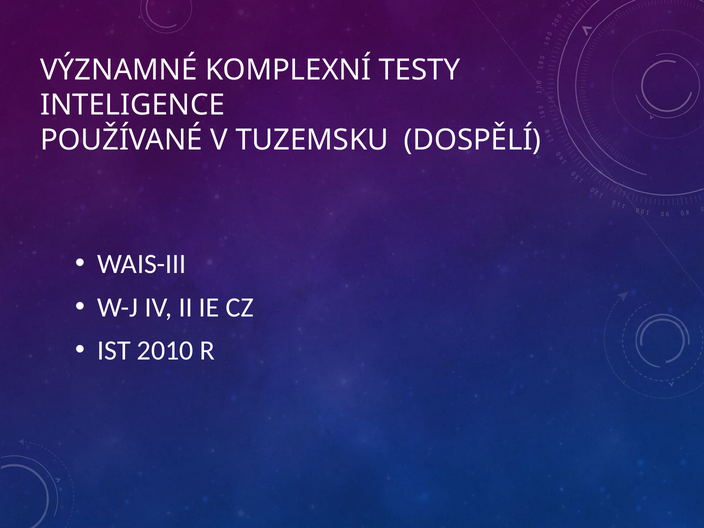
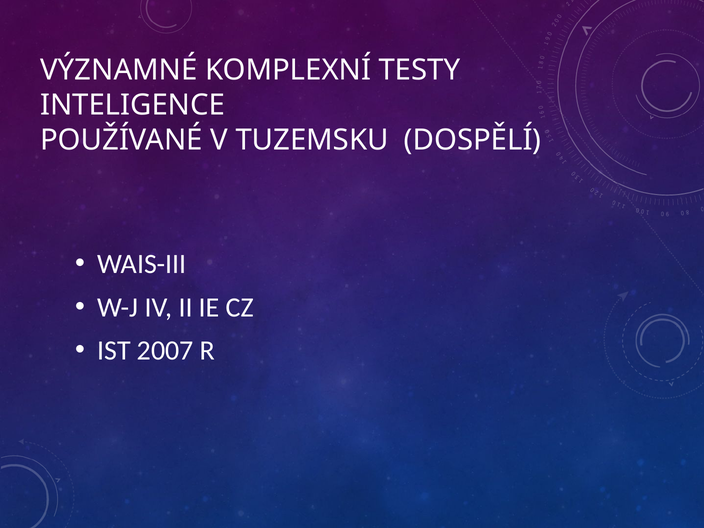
2010: 2010 -> 2007
